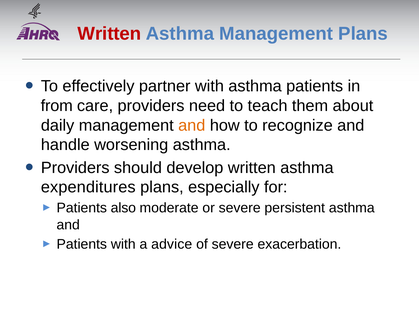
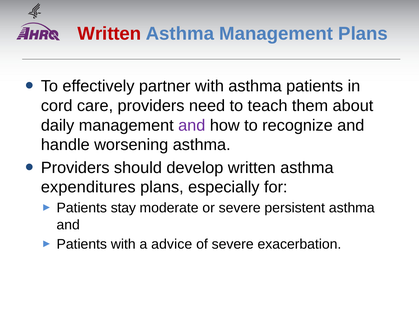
from: from -> cord
and at (192, 125) colour: orange -> purple
also: also -> stay
